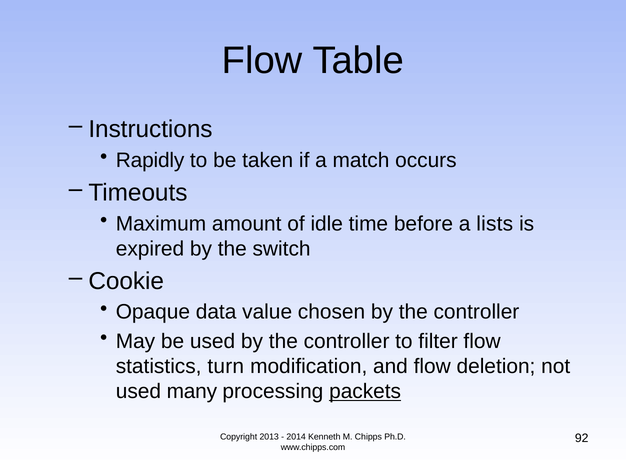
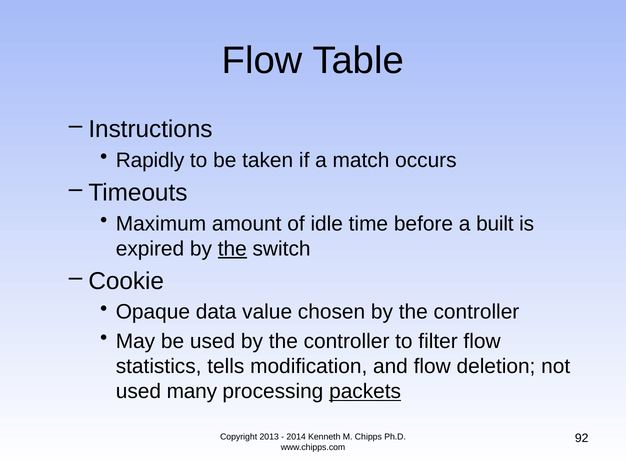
lists: lists -> built
the at (232, 248) underline: none -> present
turn: turn -> tells
